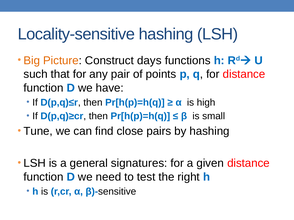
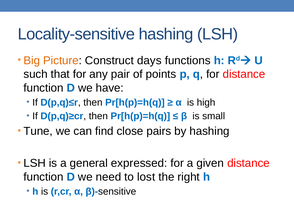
signatures: signatures -> expressed
test: test -> lost
